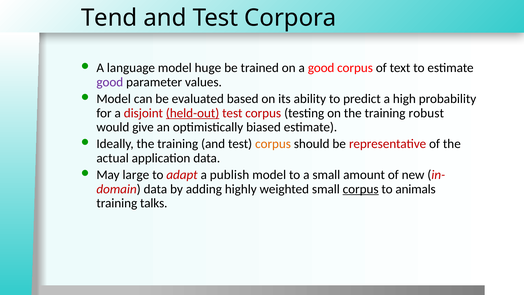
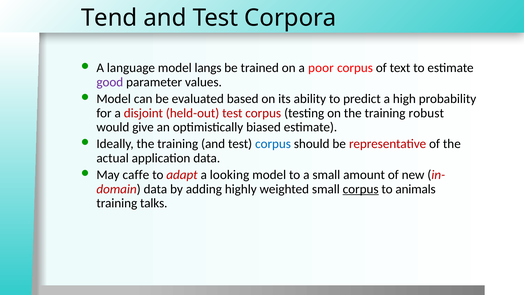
huge: huge -> langs
a good: good -> poor
held-out underline: present -> none
corpus at (273, 144) colour: orange -> blue
large: large -> caffe
publish: publish -> looking
